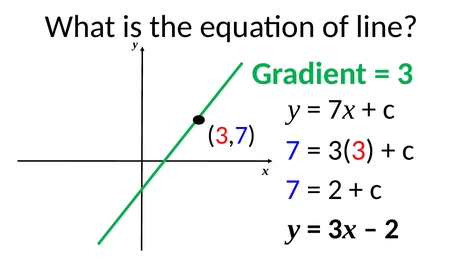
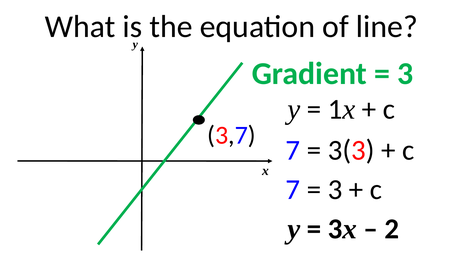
7 at (335, 109): 7 -> 1
2 at (335, 190): 2 -> 3
